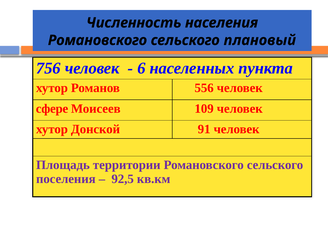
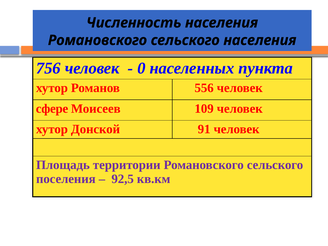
сельского плановый: плановый -> населения
6: 6 -> 0
